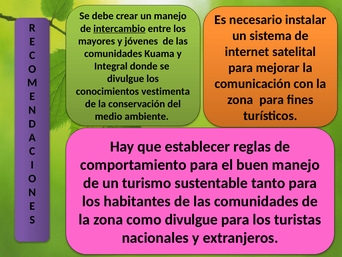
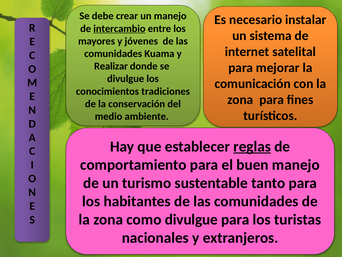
Integral: Integral -> Realizar
vestimenta: vestimenta -> tradiciones
reglas underline: none -> present
